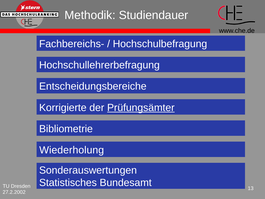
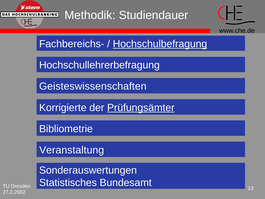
Hochschulbefragung underline: none -> present
Entscheidungsbereiche: Entscheidungsbereiche -> Geisteswissenschaften
Wiederholung: Wiederholung -> Veranstaltung
